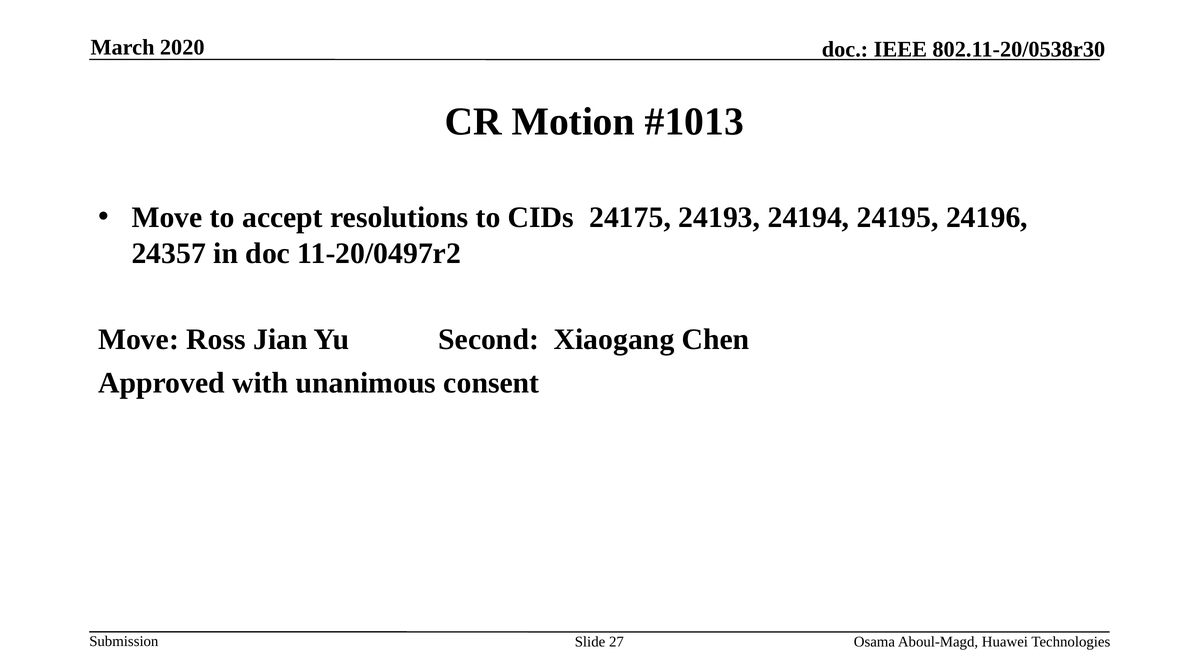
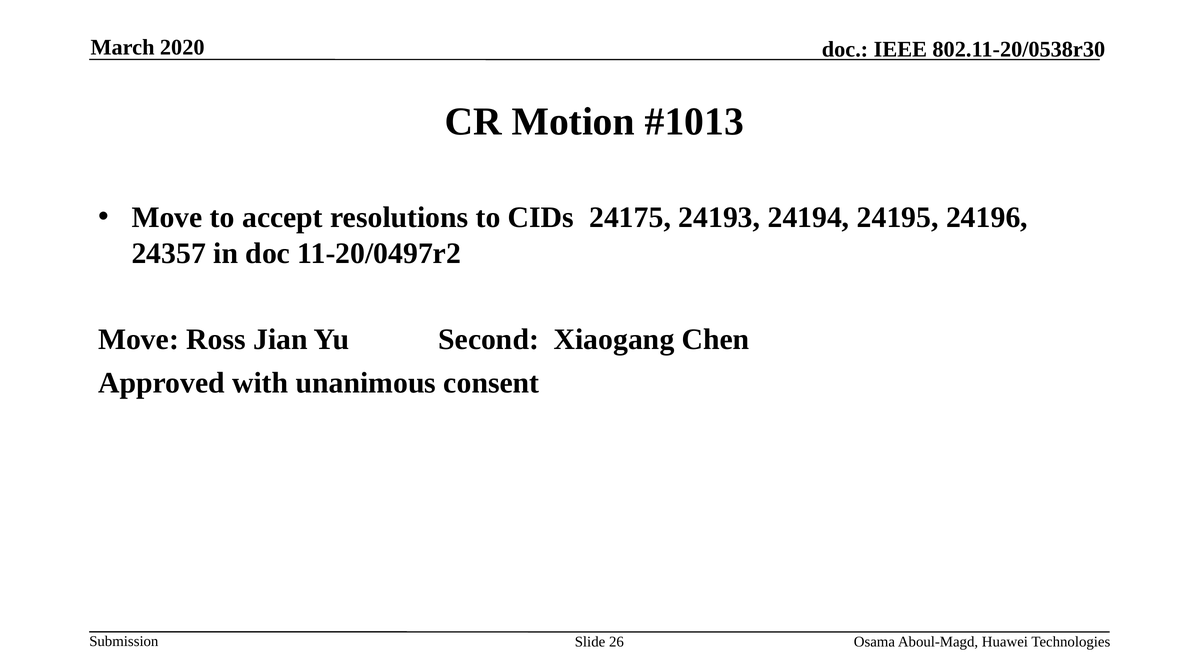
27: 27 -> 26
